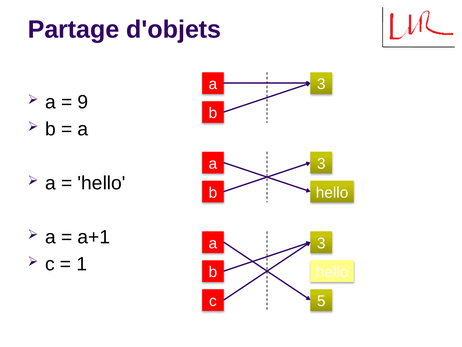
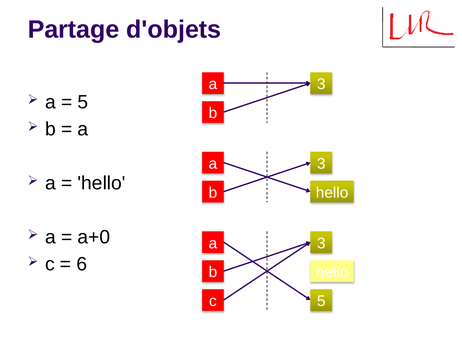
9 at (83, 102): 9 -> 5
a+1: a+1 -> a+0
1: 1 -> 6
